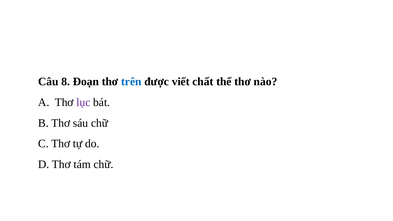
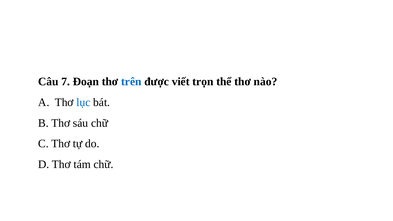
8: 8 -> 7
chất: chất -> trọn
lục colour: purple -> blue
